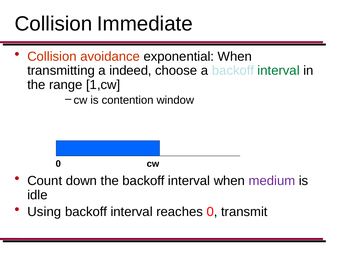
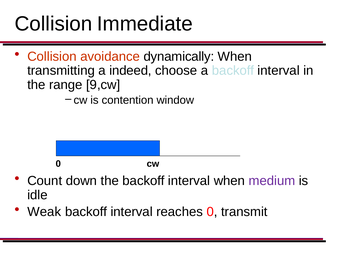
exponential: exponential -> dynamically
interval at (279, 71) colour: green -> black
1,cw: 1,cw -> 9,cw
Using: Using -> Weak
